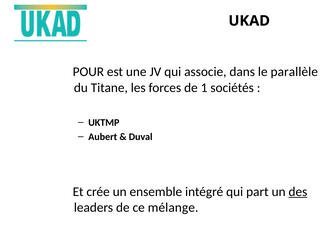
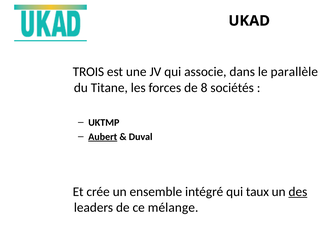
POUR: POUR -> TROIS
1: 1 -> 8
Aubert underline: none -> present
part: part -> taux
